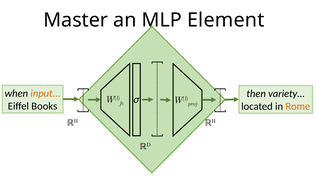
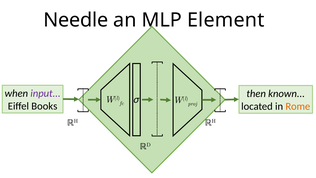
Master: Master -> Needle
input colour: orange -> purple
variety: variety -> known
